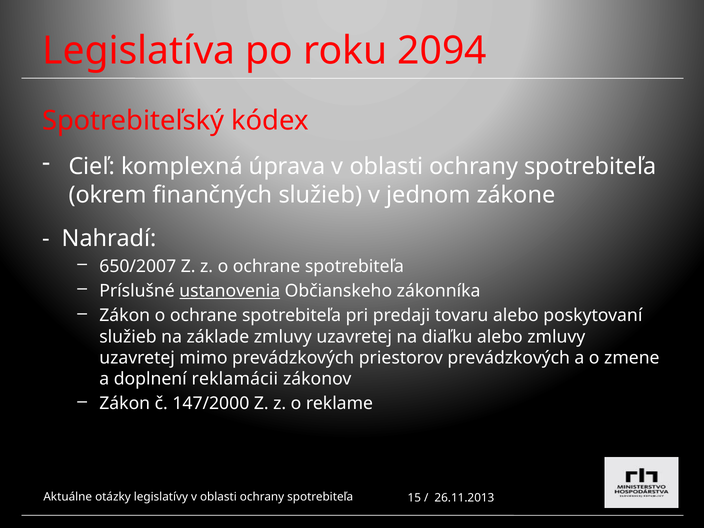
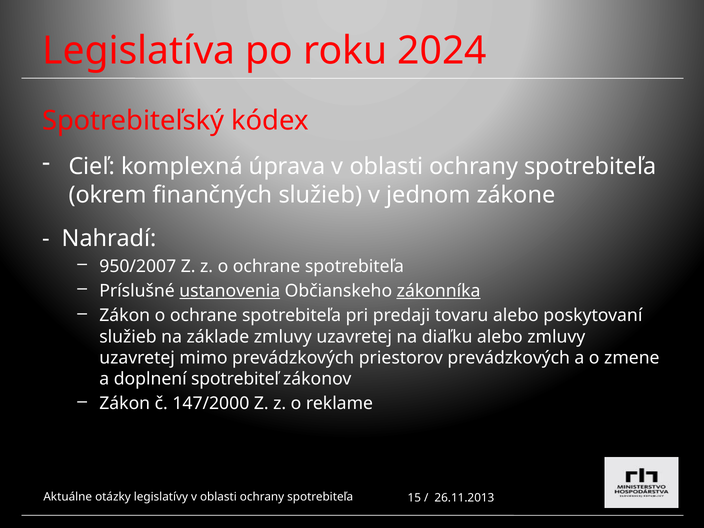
2094: 2094 -> 2024
650/2007: 650/2007 -> 950/2007
zákonníka underline: none -> present
reklamácii: reklamácii -> spotrebiteľ
